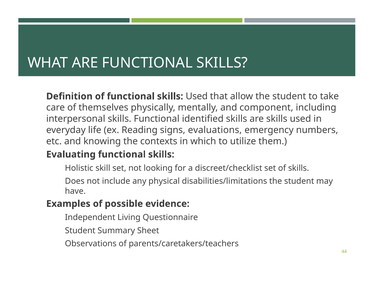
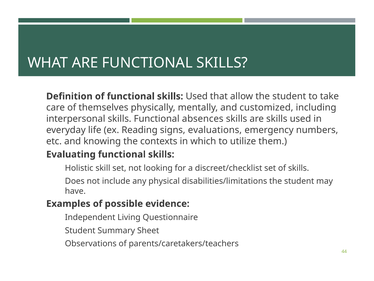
component: component -> customized
identified: identified -> absences
